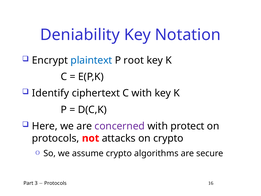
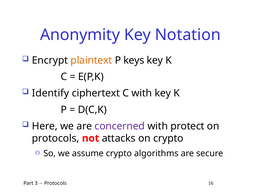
Deniability: Deniability -> Anonymity
plaintext colour: blue -> orange
root: root -> keys
